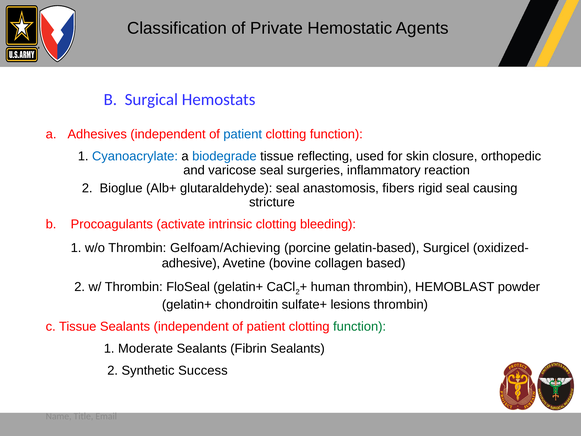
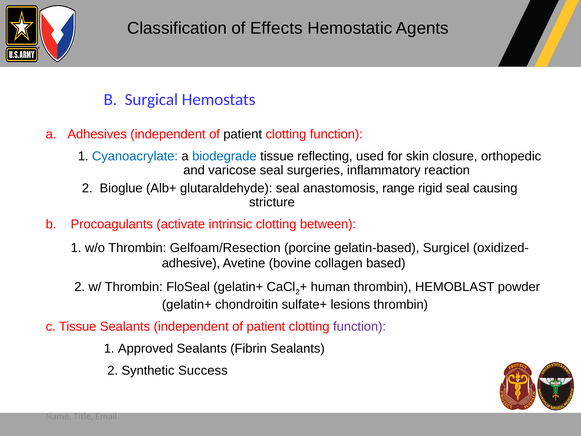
Private: Private -> Effects
patient at (243, 134) colour: blue -> black
fibers: fibers -> range
bleeding: bleeding -> between
Gelfoam/Achieving: Gelfoam/Achieving -> Gelfoam/Resection
function at (360, 326) colour: green -> purple
Moderate: Moderate -> Approved
